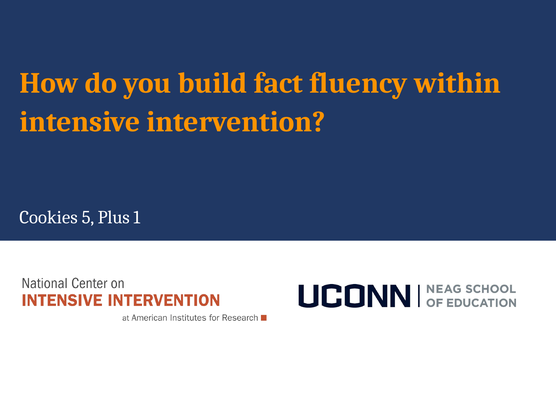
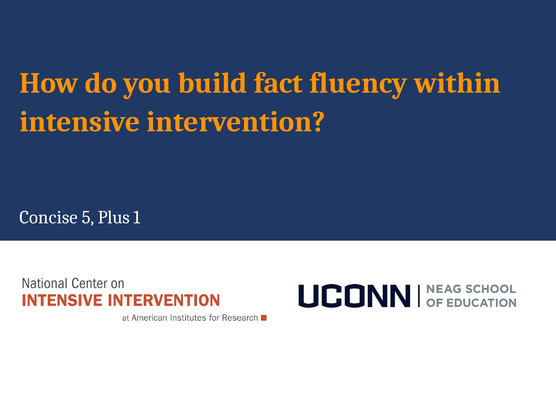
Cookies: Cookies -> Concise
